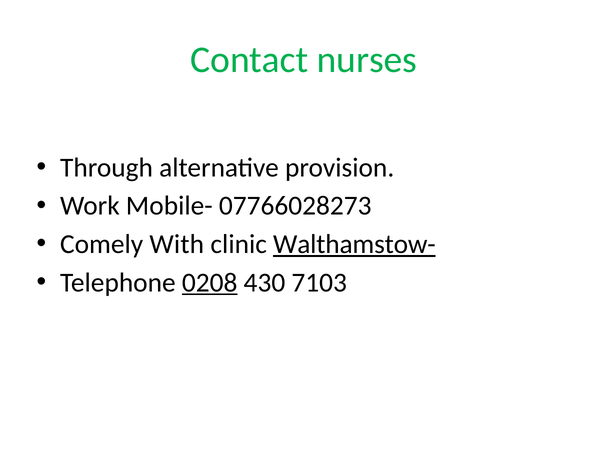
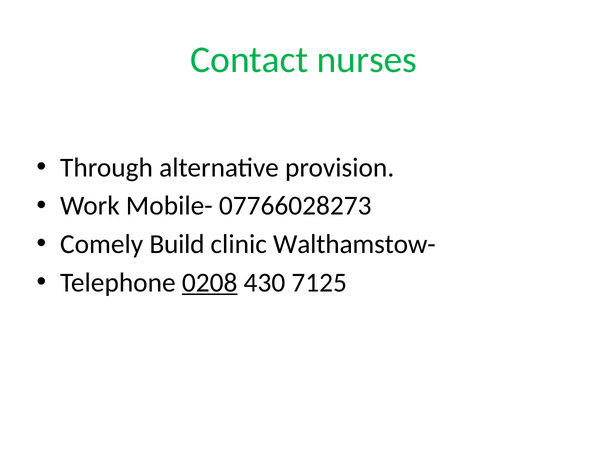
With: With -> Build
Walthamstow- underline: present -> none
7103: 7103 -> 7125
